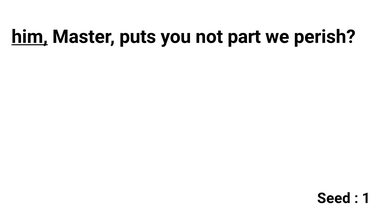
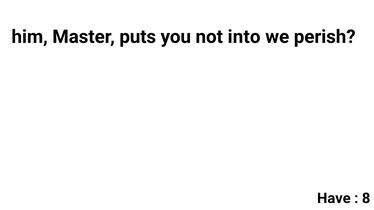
him underline: present -> none
part: part -> into
Seed: Seed -> Have
1: 1 -> 8
